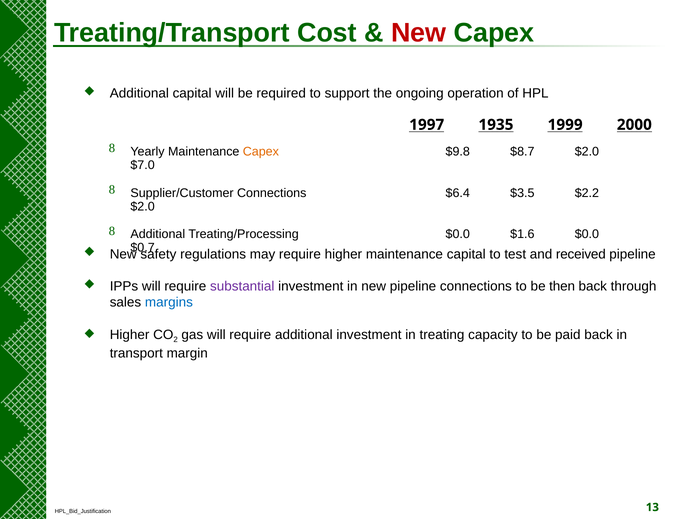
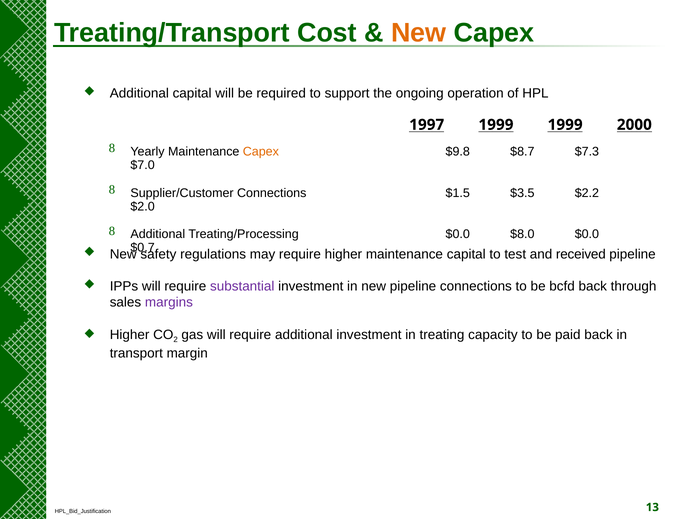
New at (419, 33) colour: red -> orange
1997 1935: 1935 -> 1999
$8.7 $2.0: $2.0 -> $7.3
$6.4: $6.4 -> $1.5
$1.6: $1.6 -> $8.0
then: then -> bcfd
margins colour: blue -> purple
